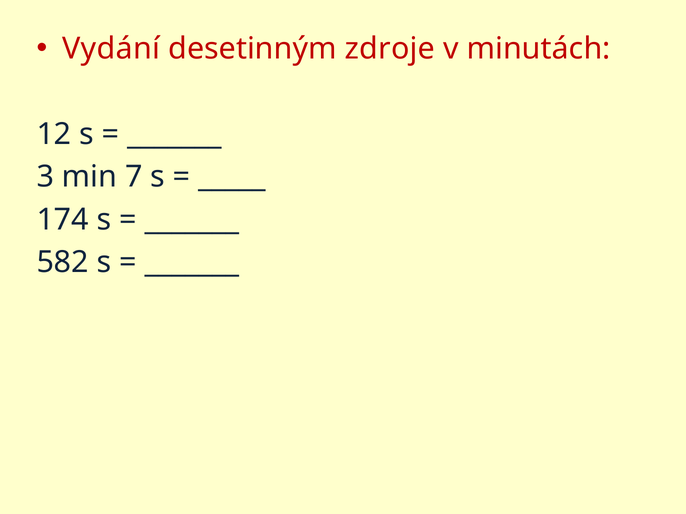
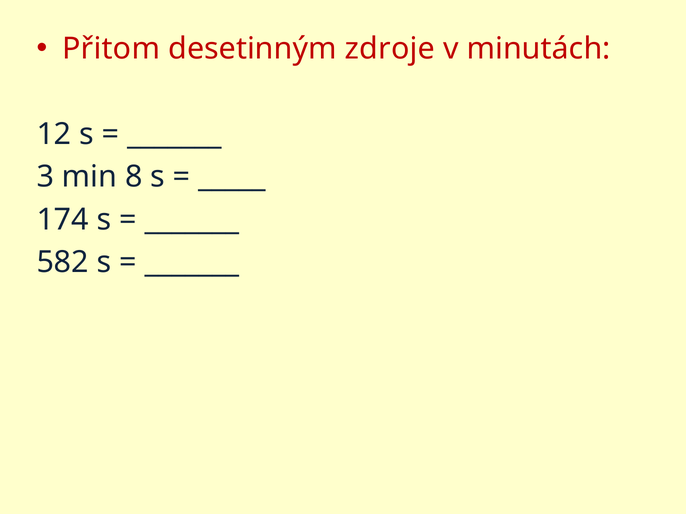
Vydání: Vydání -> Přitom
7: 7 -> 8
